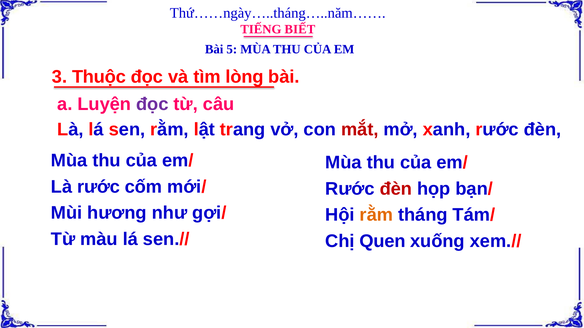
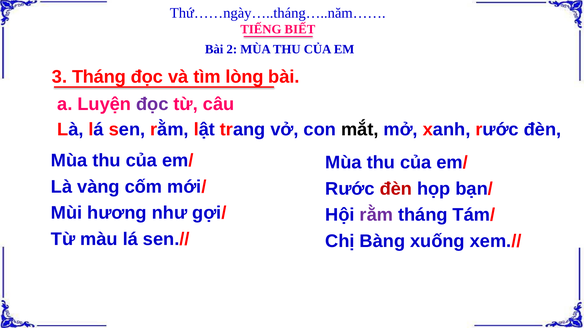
5: 5 -> 2
3 Thuộc: Thuộc -> Tháng
mắt colour: red -> black
Là rước: rước -> vàng
rằm at (376, 215) colour: orange -> purple
Quen: Quen -> Bàng
